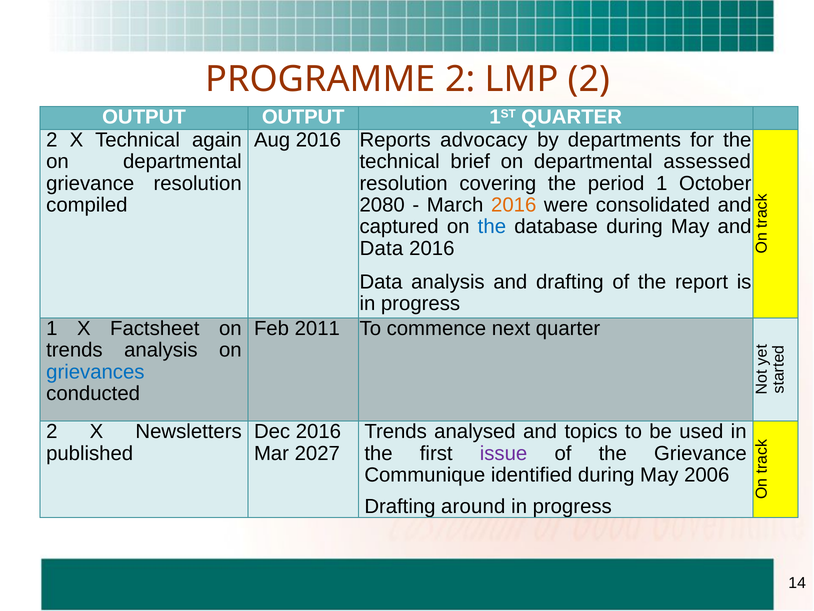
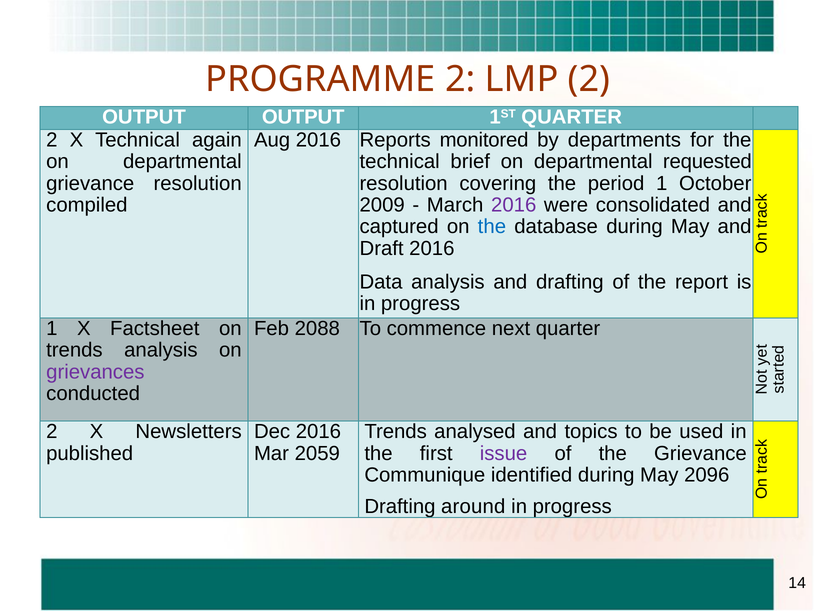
advocacy: advocacy -> monitored
assessed: assessed -> requested
2080: 2080 -> 2009
2016 at (514, 205) colour: orange -> purple
Data at (381, 248): Data -> Draft
2011: 2011 -> 2088
grievances colour: blue -> purple
2027: 2027 -> 2059
2006: 2006 -> 2096
